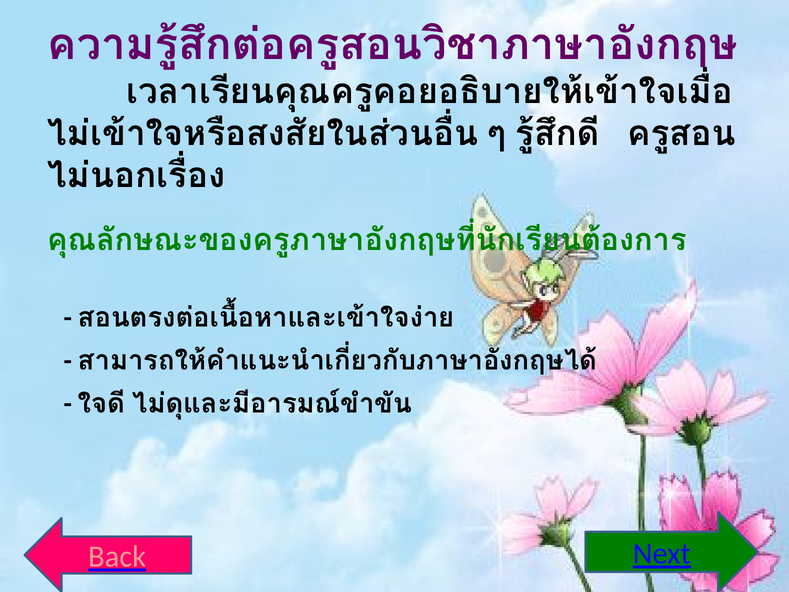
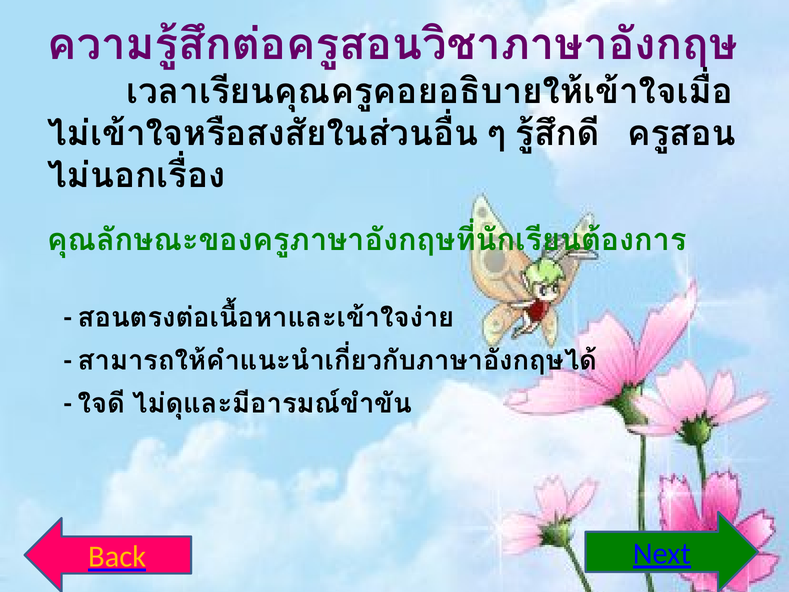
Back colour: pink -> yellow
